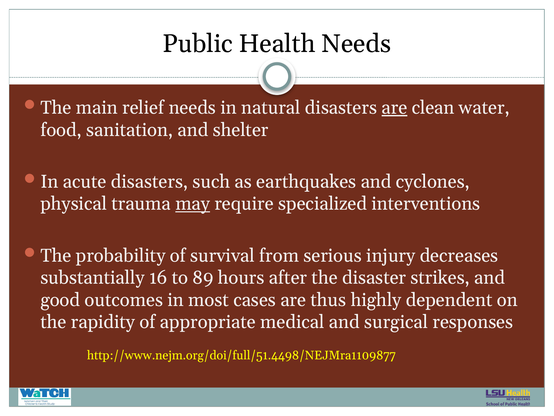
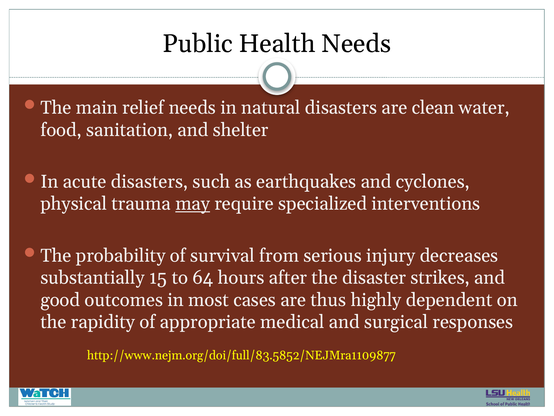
are at (394, 108) underline: present -> none
16: 16 -> 15
89: 89 -> 64
http://www.nejm.org/doi/full/51.4498/NEJMra1109877: http://www.nejm.org/doi/full/51.4498/NEJMra1109877 -> http://www.nejm.org/doi/full/83.5852/NEJMra1109877
